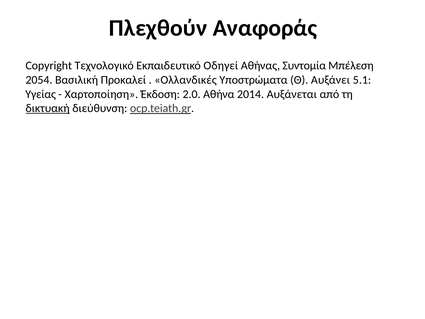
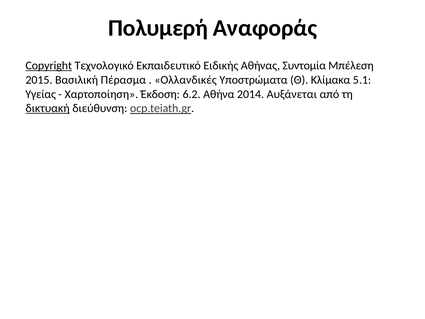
Πλεχθούν: Πλεχθούν -> Πολυμερή
Copyright underline: none -> present
Οδηγεί: Οδηγεί -> Ειδικής
2054: 2054 -> 2015
Προκαλεί: Προκαλεί -> Πέρασμα
Αυξάνει: Αυξάνει -> Κλίμακα
2.0: 2.0 -> 6.2
